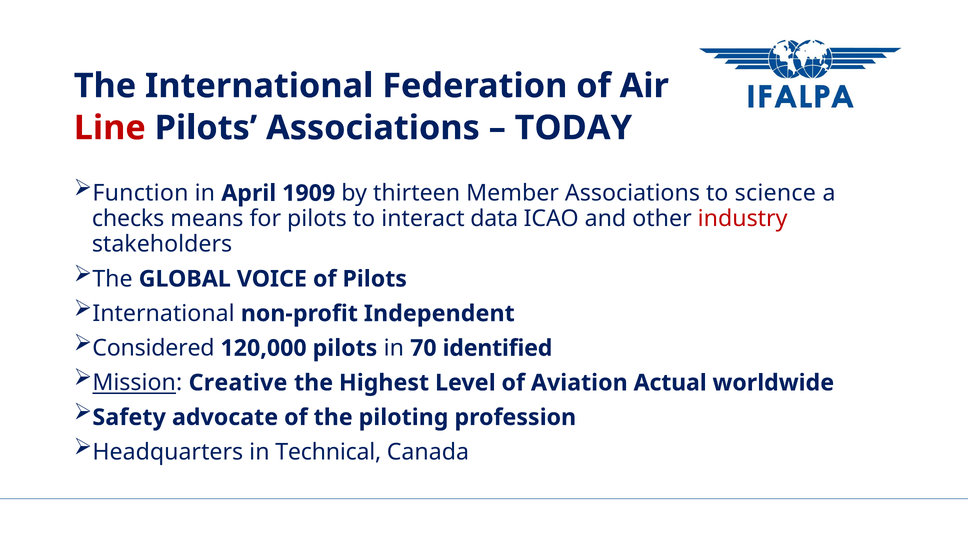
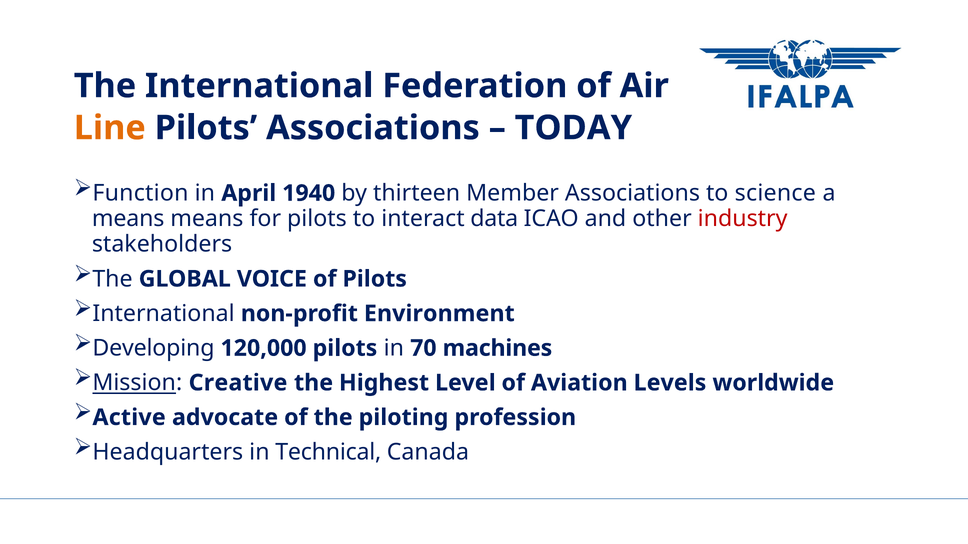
Line colour: red -> orange
1909: 1909 -> 1940
checks at (128, 219): checks -> means
Independent: Independent -> Environment
Considered: Considered -> Developing
identified: identified -> machines
Actual: Actual -> Levels
Safety: Safety -> Active
